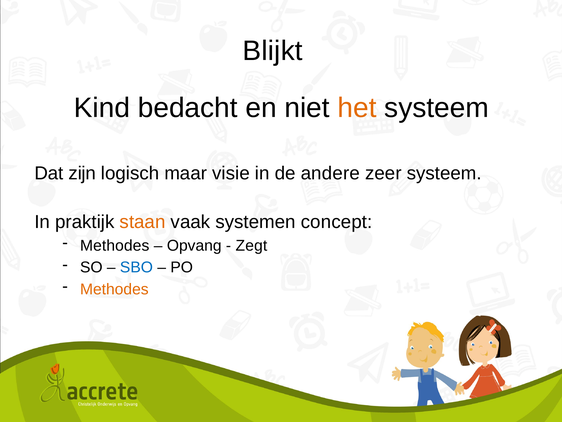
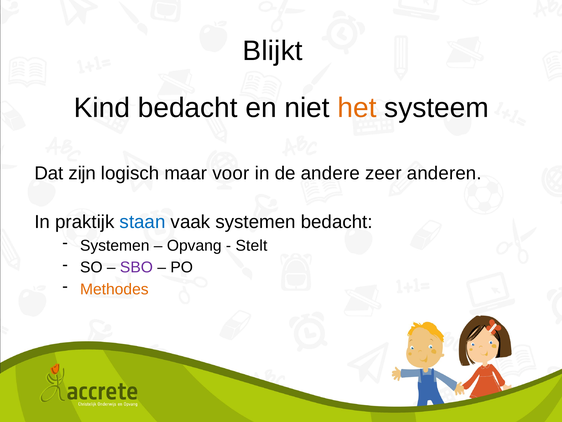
visie: visie -> voor
zeer systeem: systeem -> anderen
staan colour: orange -> blue
systemen concept: concept -> bedacht
Methodes at (115, 245): Methodes -> Systemen
Zegt: Zegt -> Stelt
SBO colour: blue -> purple
